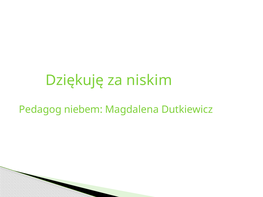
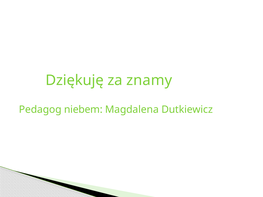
niskim: niskim -> znamy
